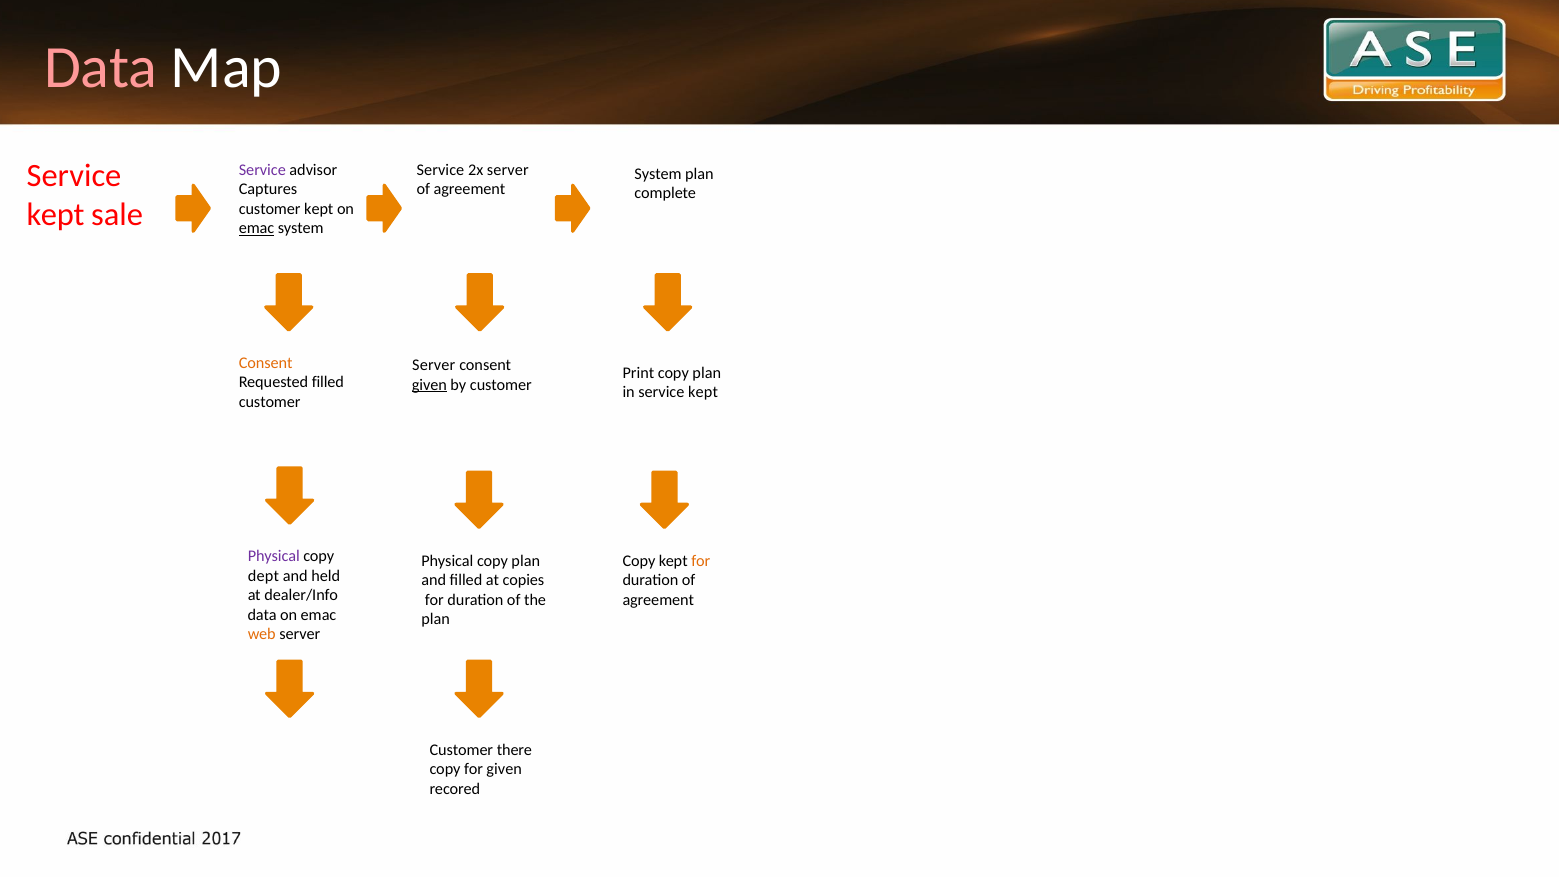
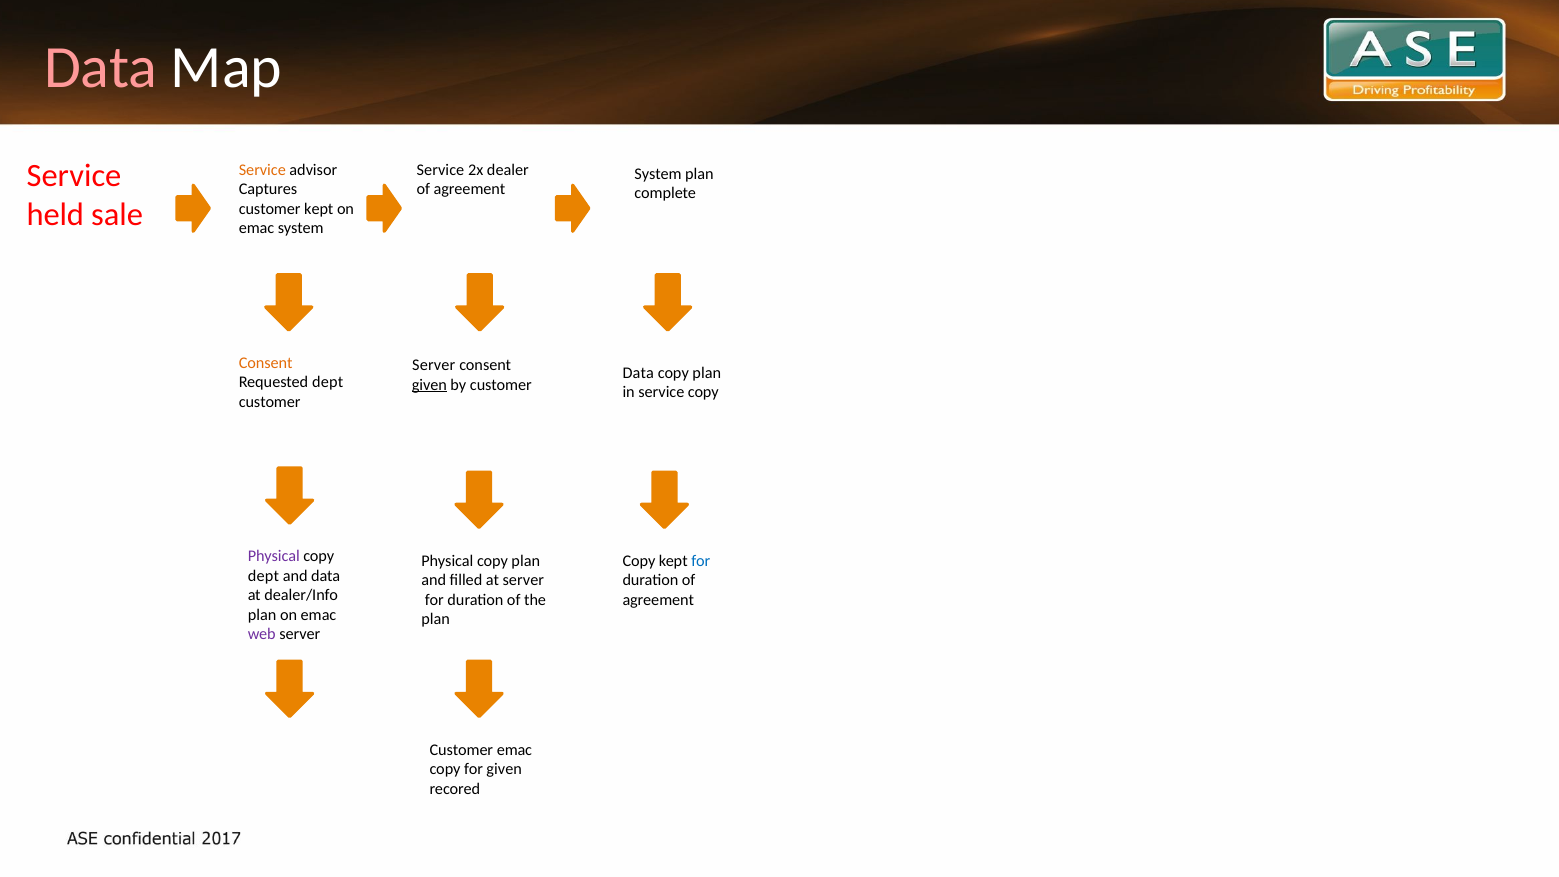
Service at (262, 170) colour: purple -> orange
2x server: server -> dealer
kept at (55, 215): kept -> held
emac at (257, 228) underline: present -> none
Print at (638, 373): Print -> Data
Requested filled: filled -> dept
in service kept: kept -> copy
for at (701, 561) colour: orange -> blue
and held: held -> data
at copies: copies -> server
data at (262, 615): data -> plan
web colour: orange -> purple
Customer there: there -> emac
